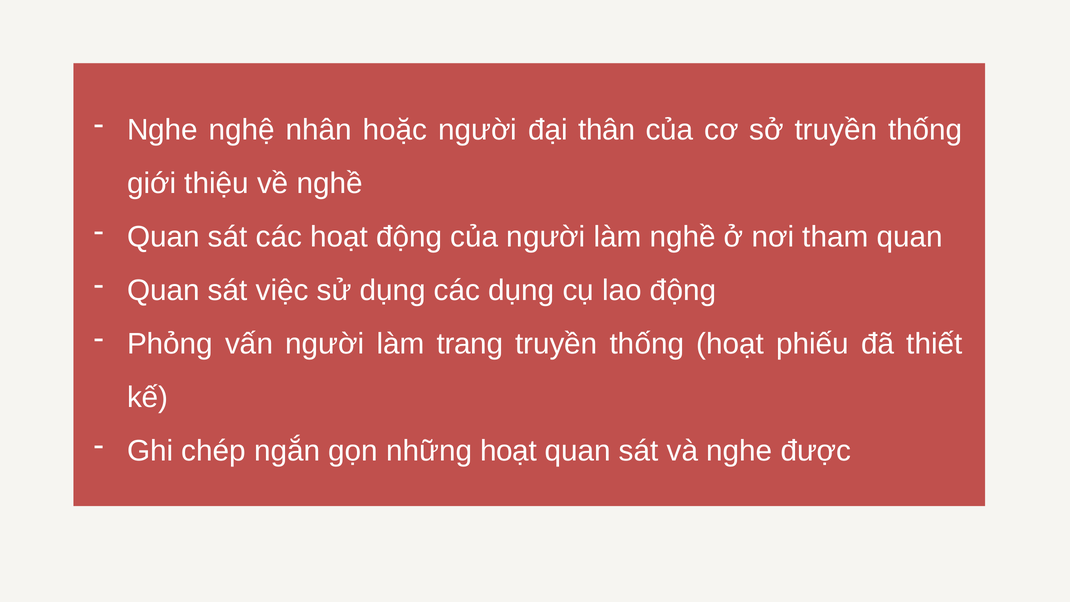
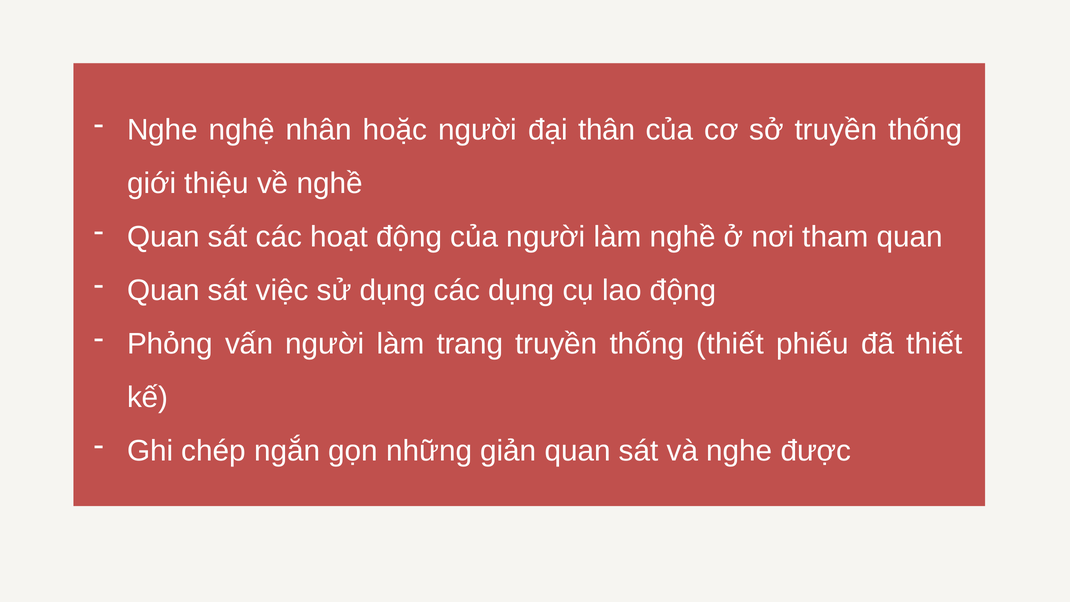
thống hoạt: hoạt -> thiết
những hoạt: hoạt -> giản
